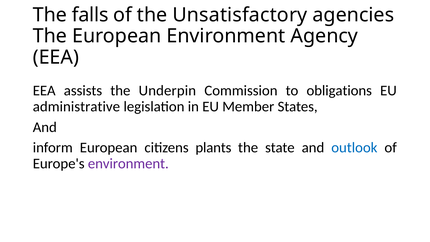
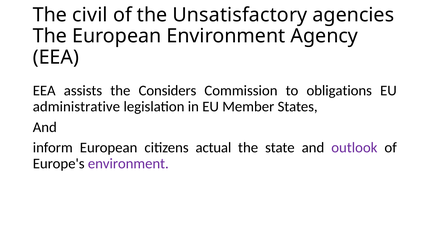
falls: falls -> civil
Underpin: Underpin -> Considers
plants: plants -> actual
outlook colour: blue -> purple
